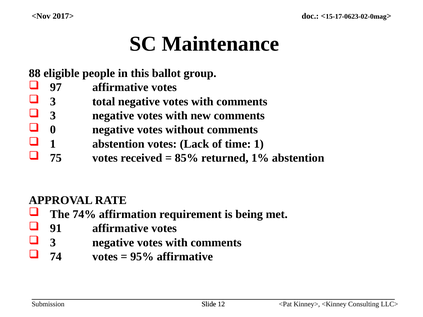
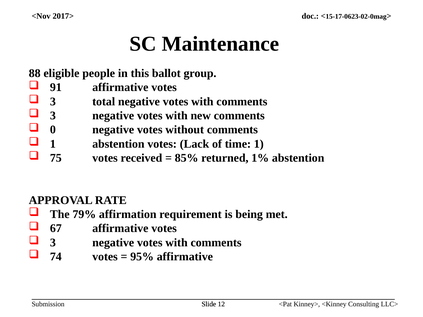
97: 97 -> 91
74%: 74% -> 79%
91: 91 -> 67
